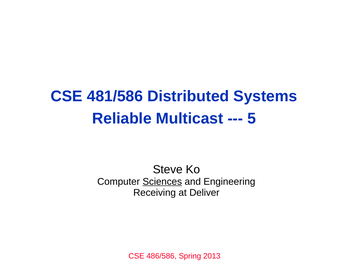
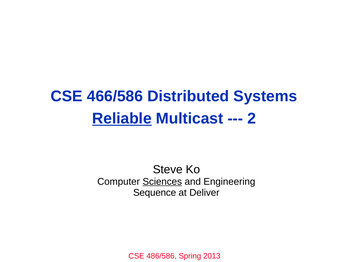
481/586: 481/586 -> 466/586
Reliable underline: none -> present
5: 5 -> 2
Receiving: Receiving -> Sequence
